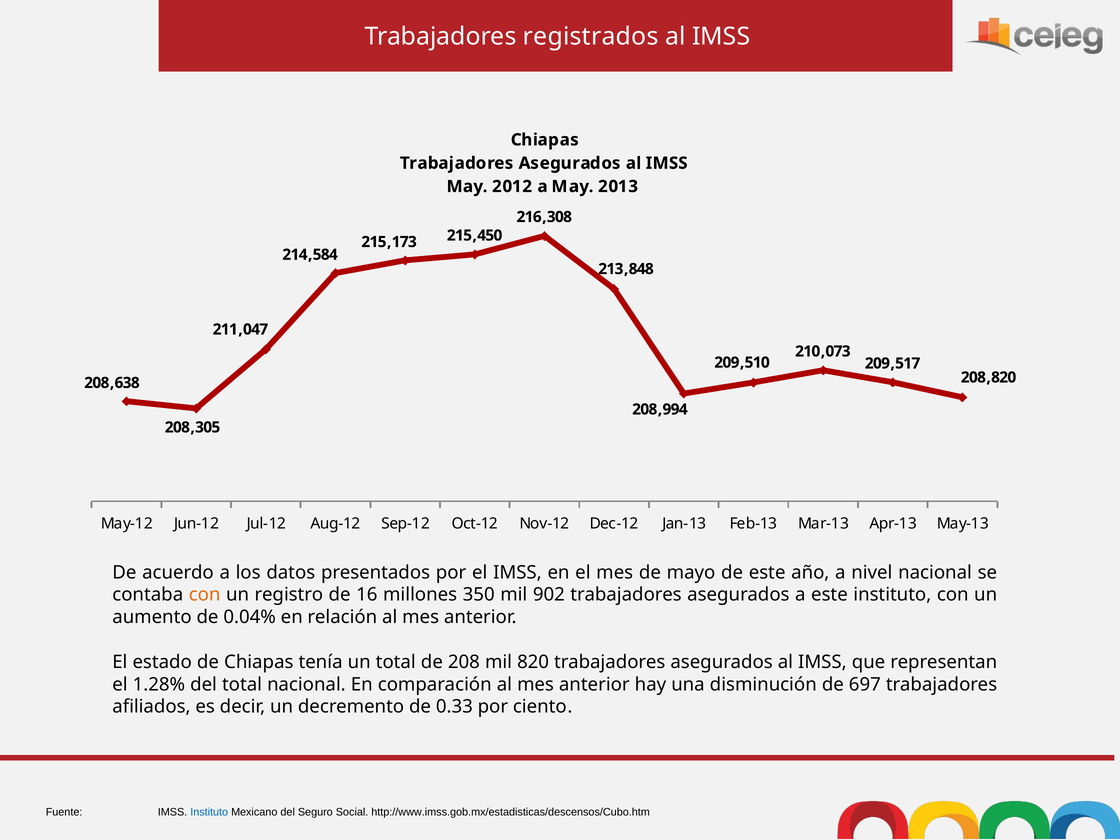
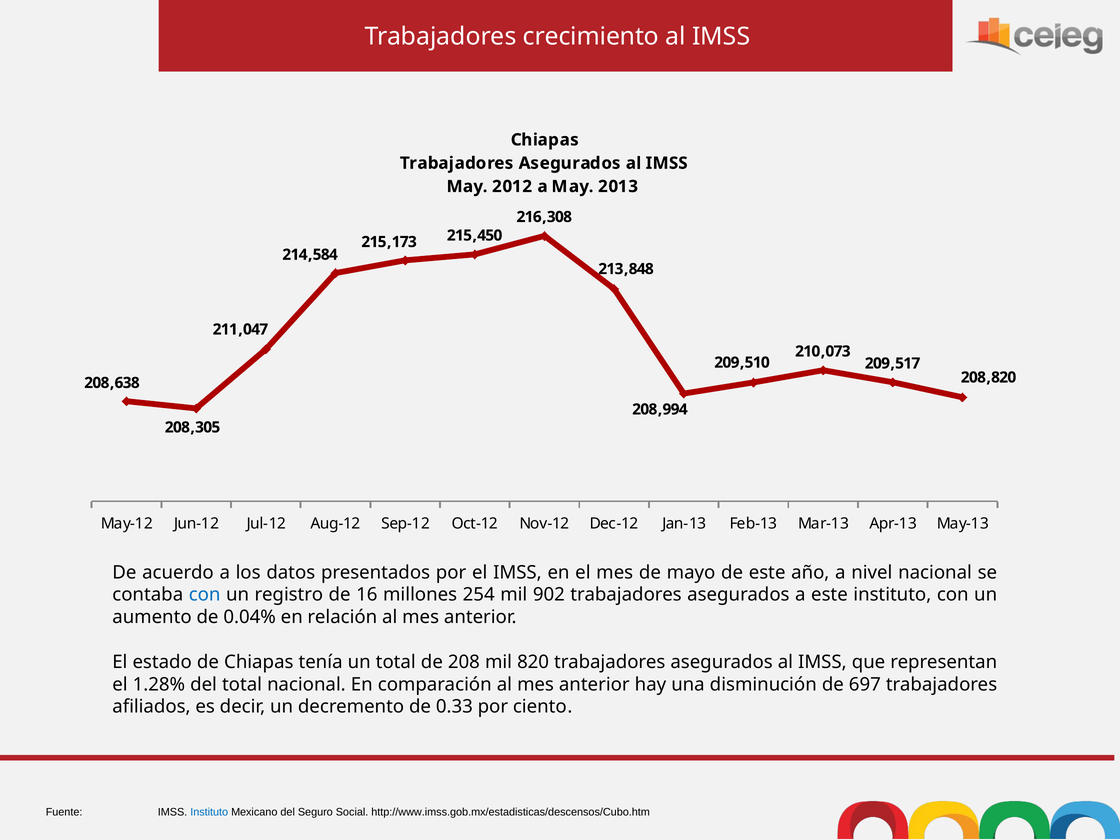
registrados: registrados -> crecimiento
con at (205, 595) colour: orange -> blue
350: 350 -> 254
